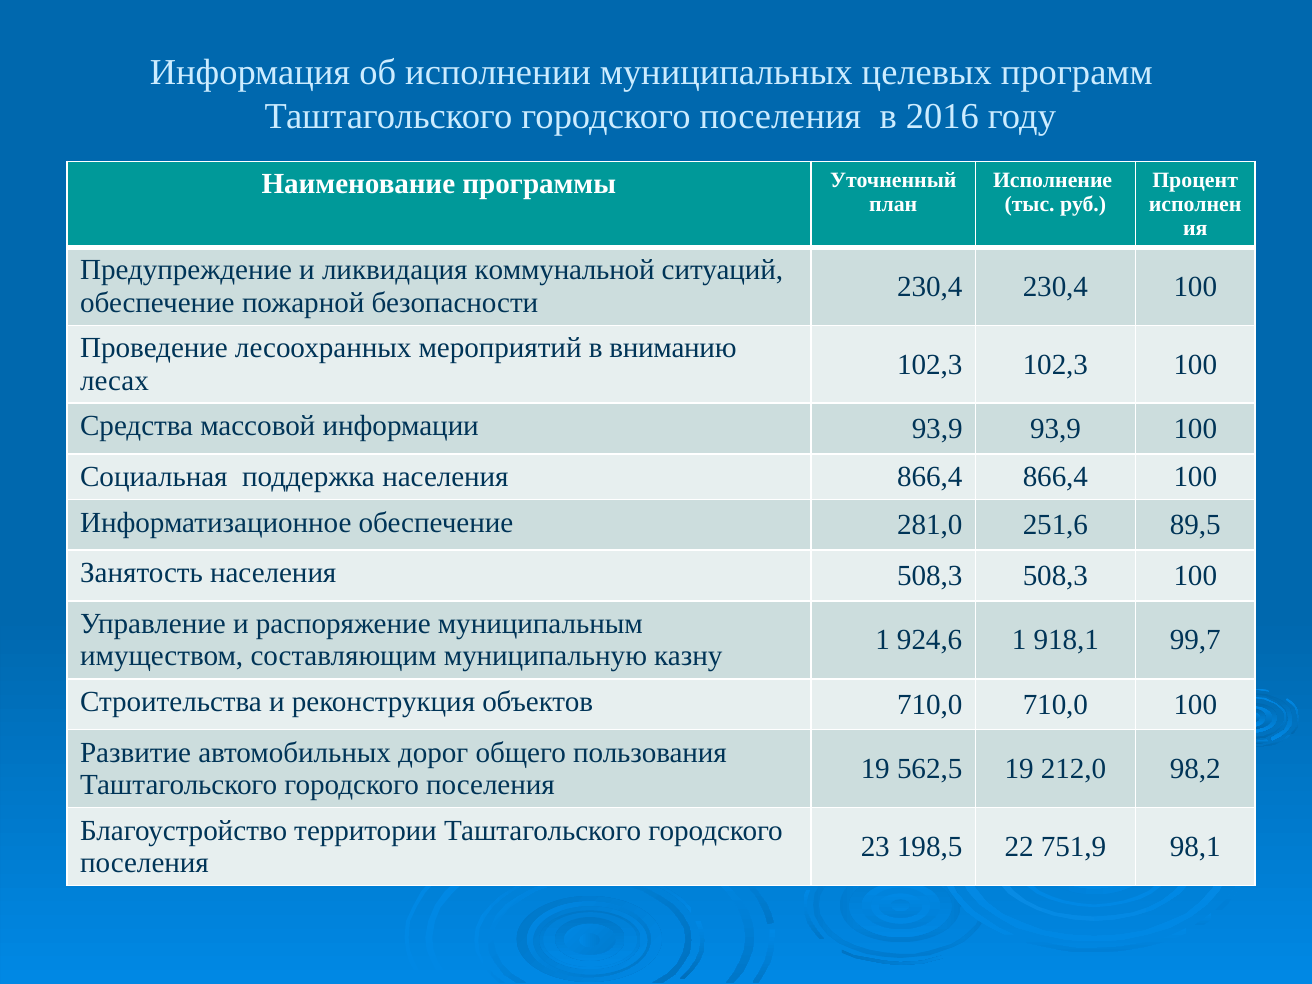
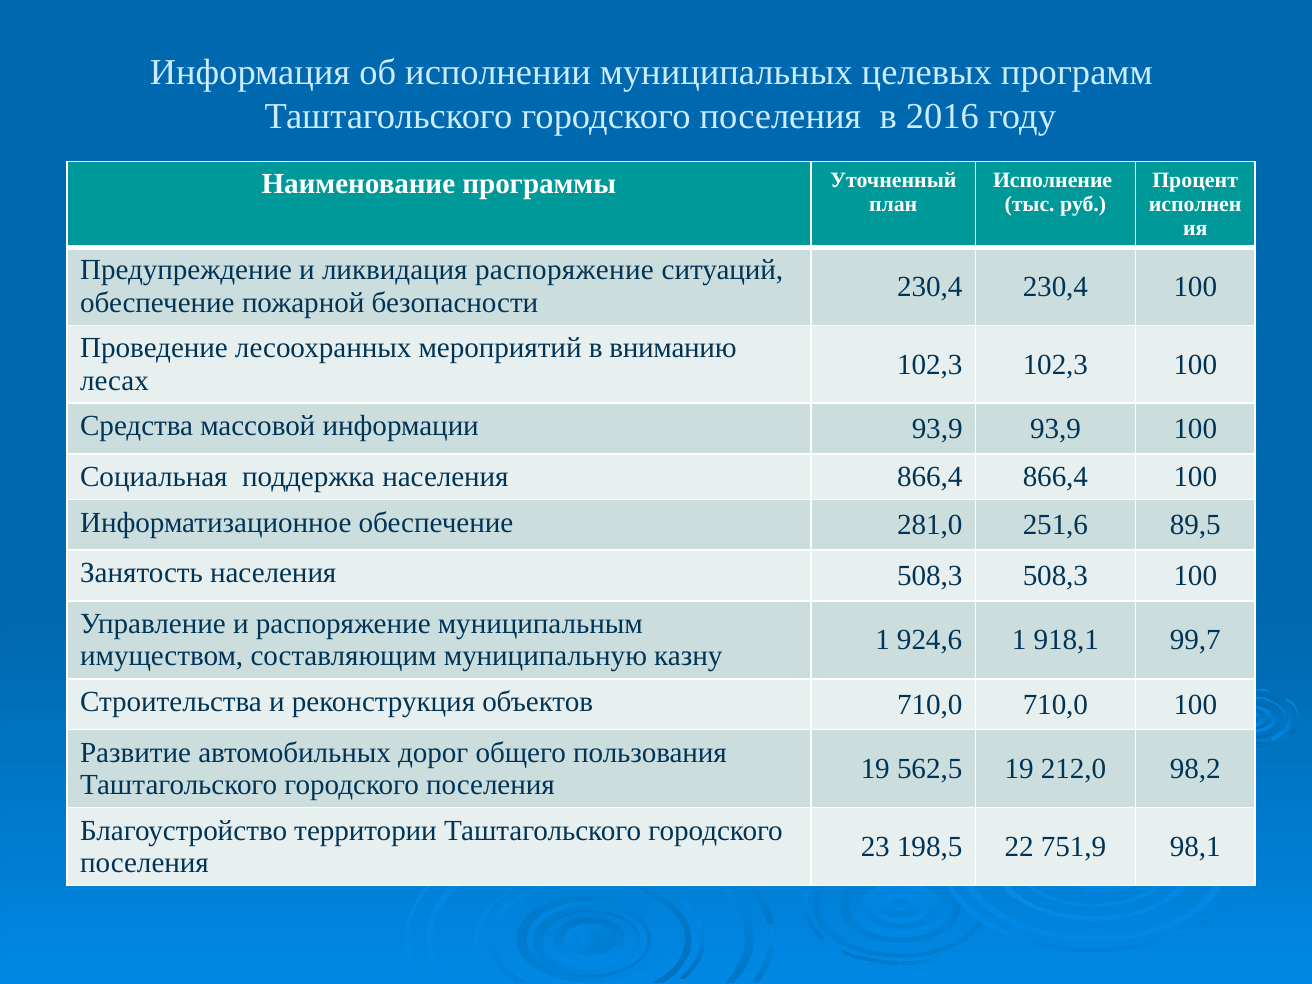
ликвидация коммунальной: коммунальной -> распоряжение
